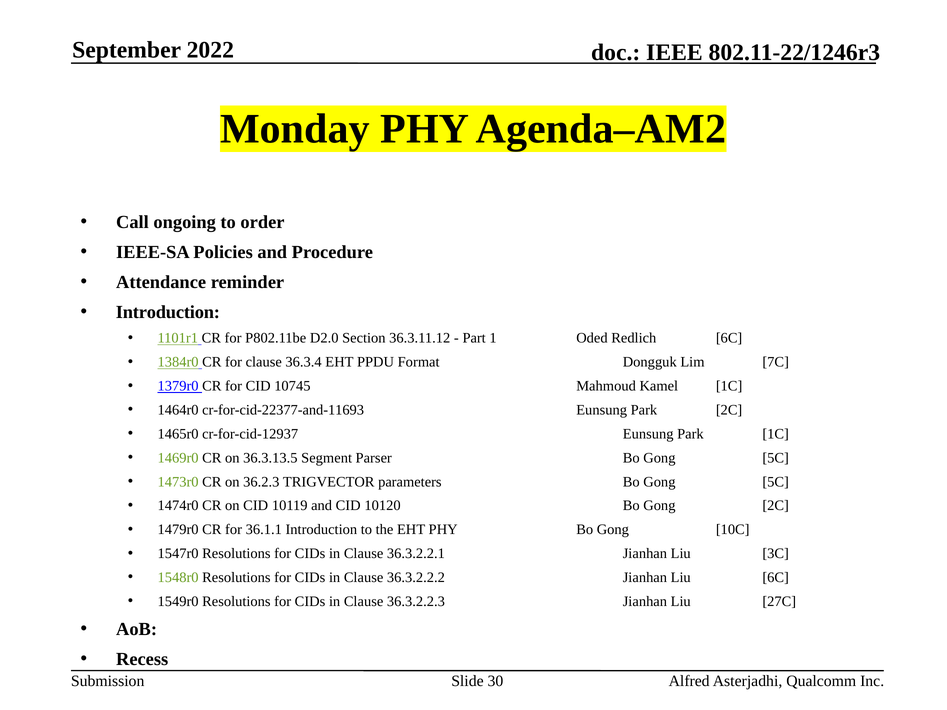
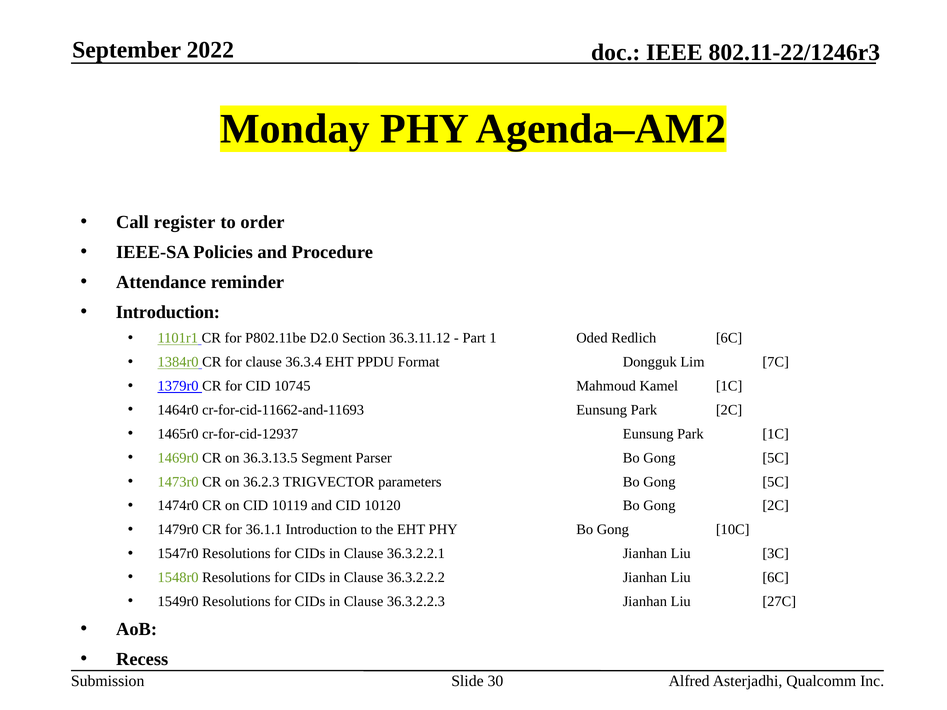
ongoing: ongoing -> register
cr-for-cid-22377-and-11693: cr-for-cid-22377-and-11693 -> cr-for-cid-11662-and-11693
